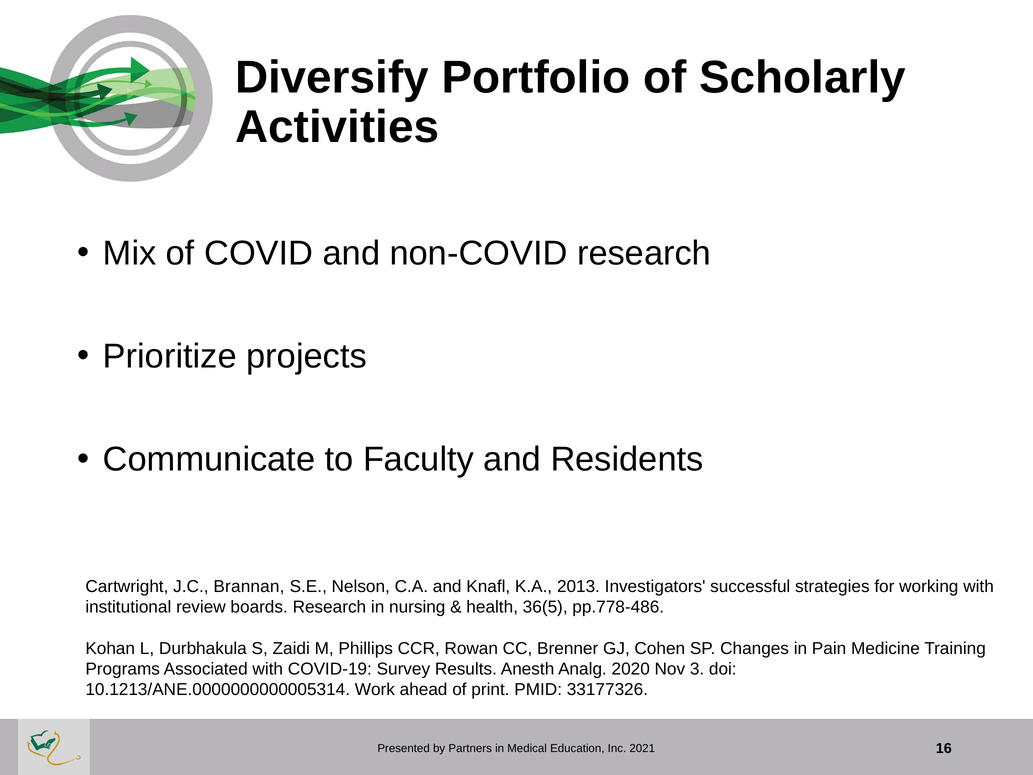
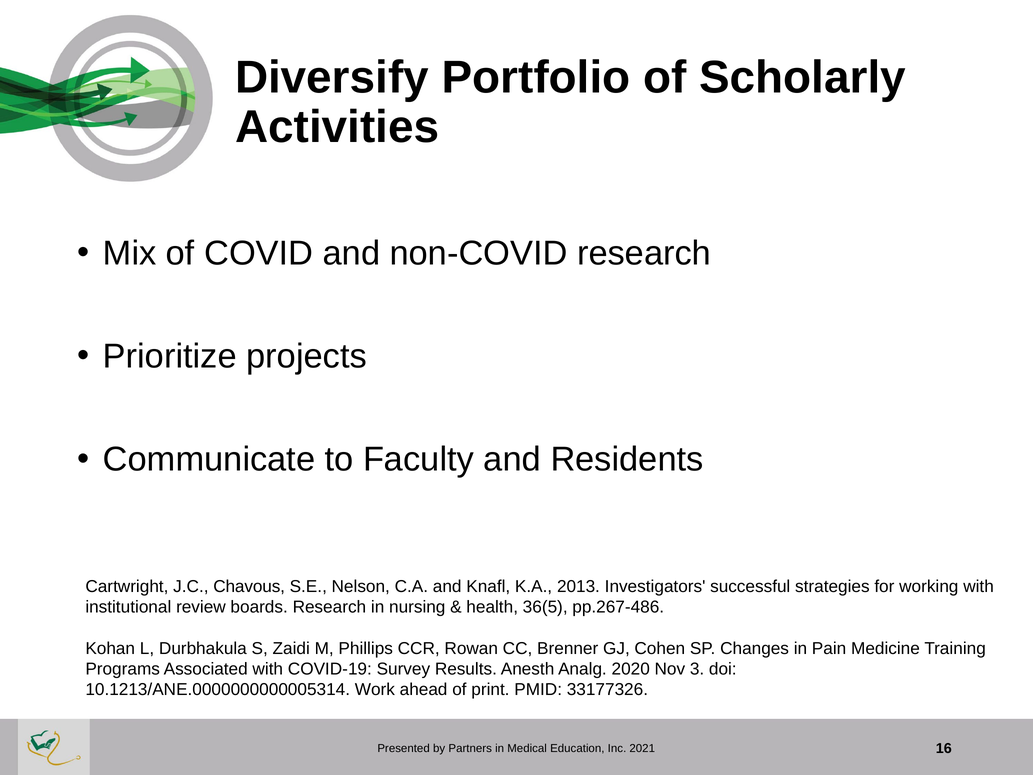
Brannan: Brannan -> Chavous
pp.778-486: pp.778-486 -> pp.267-486
